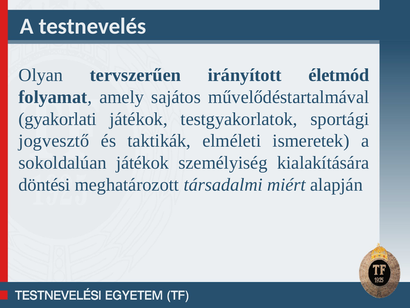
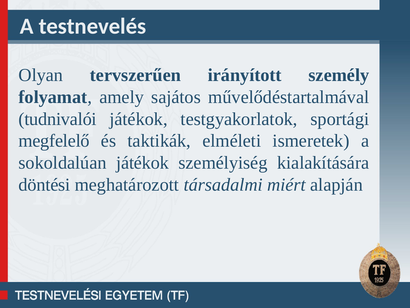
életmód: életmód -> személy
gyakorlati: gyakorlati -> tudnivalói
jogvesztő: jogvesztő -> megfelelő
